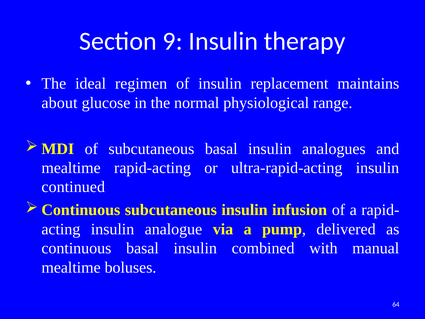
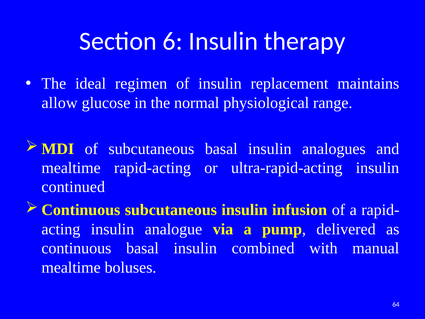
9: 9 -> 6
about: about -> allow
